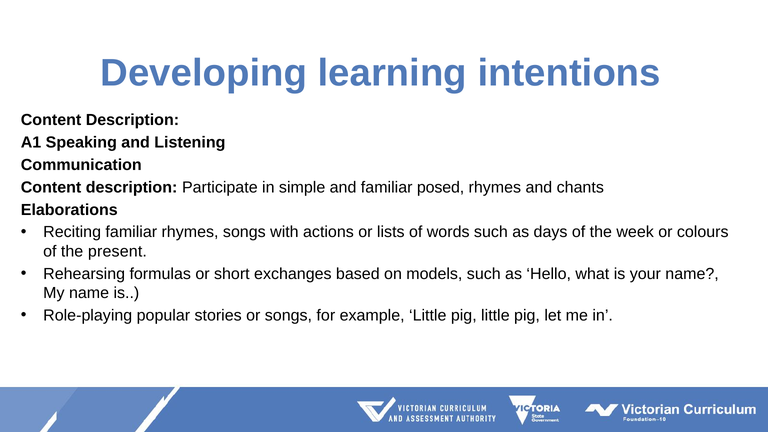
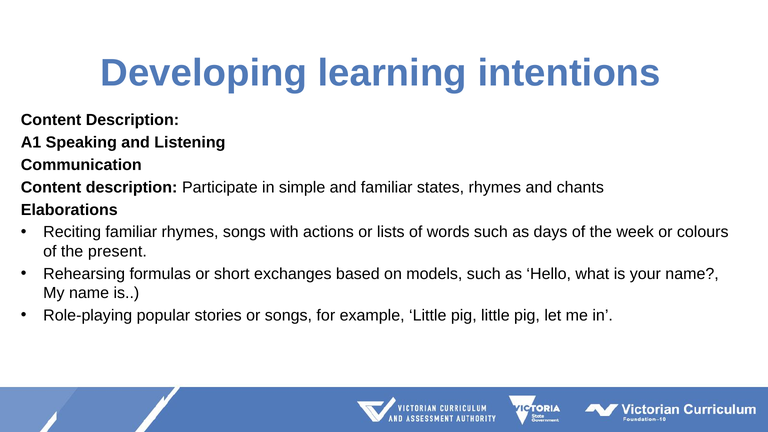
posed: posed -> states
